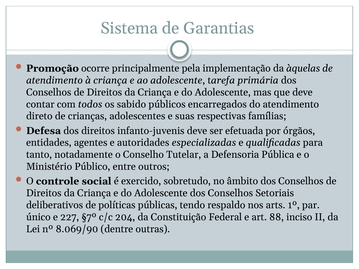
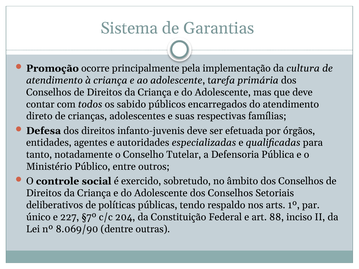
àquelas: àquelas -> cultura
